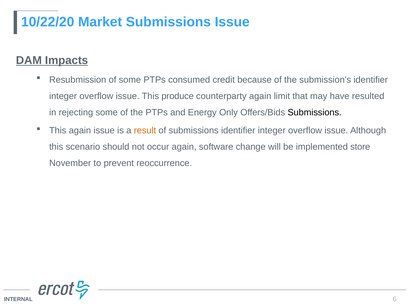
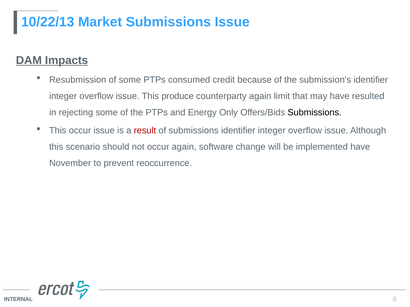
10/22/20: 10/22/20 -> 10/22/13
This again: again -> occur
result colour: orange -> red
implemented store: store -> have
